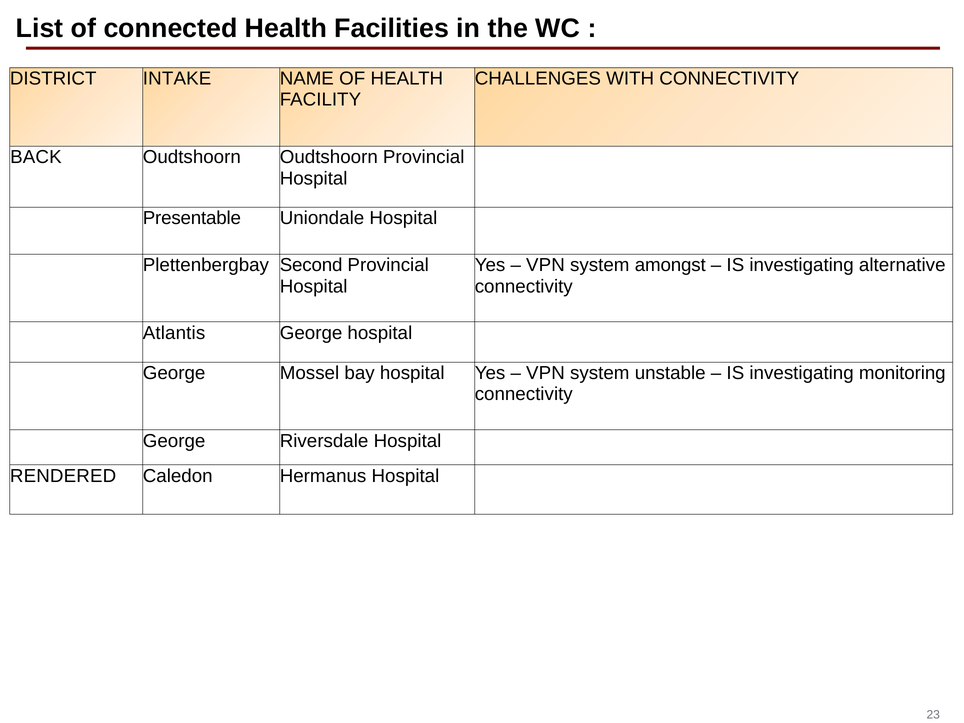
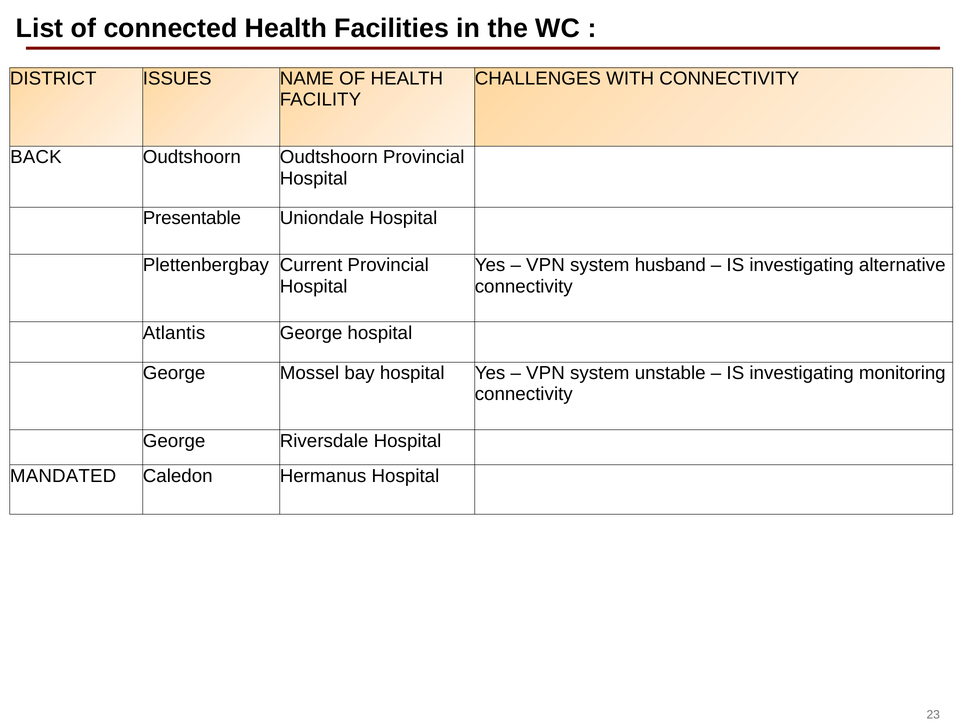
INTAKE: INTAKE -> ISSUES
Second: Second -> Current
amongst: amongst -> husband
RENDERED: RENDERED -> MANDATED
